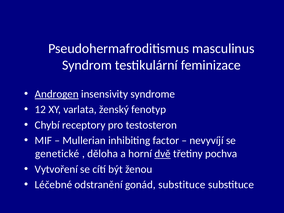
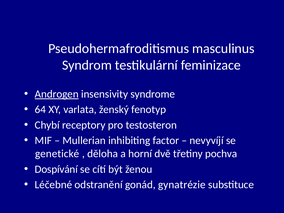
12: 12 -> 64
dvě underline: present -> none
Vytvoření: Vytvoření -> Dospívání
gonád substituce: substituce -> gynatrézie
